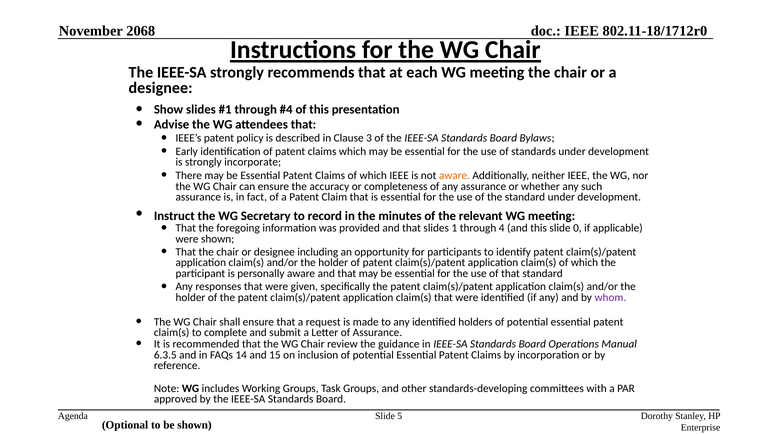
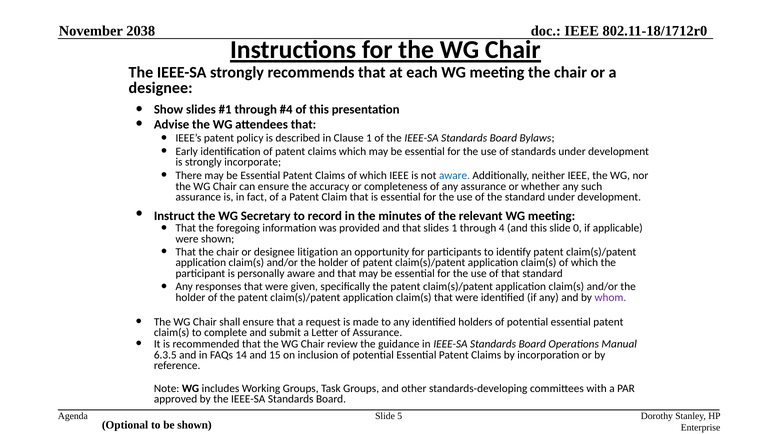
2068: 2068 -> 2038
Clause 3: 3 -> 1
aware at (454, 175) colour: orange -> blue
including: including -> litigation
